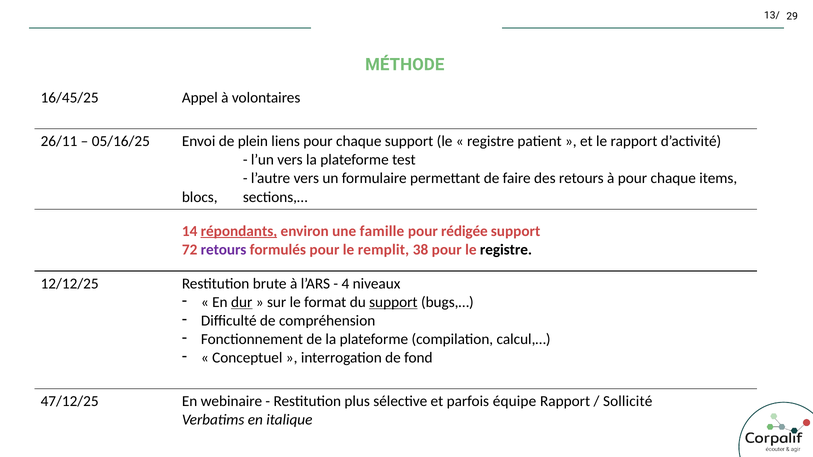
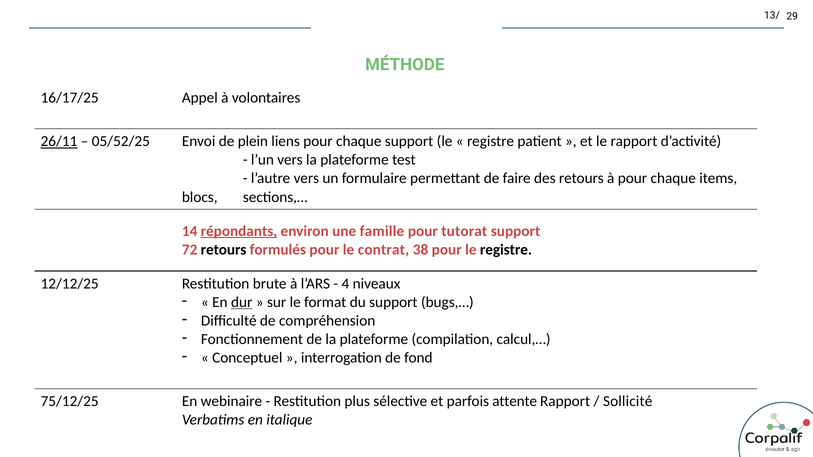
16/45/25: 16/45/25 -> 16/17/25
26/11 underline: none -> present
05/16/25: 05/16/25 -> 05/52/25
rédigée: rédigée -> tutorat
retours at (224, 250) colour: purple -> black
remplit: remplit -> contrat
support at (393, 302) underline: present -> none
47/12/25: 47/12/25 -> 75/12/25
équipe: équipe -> attente
